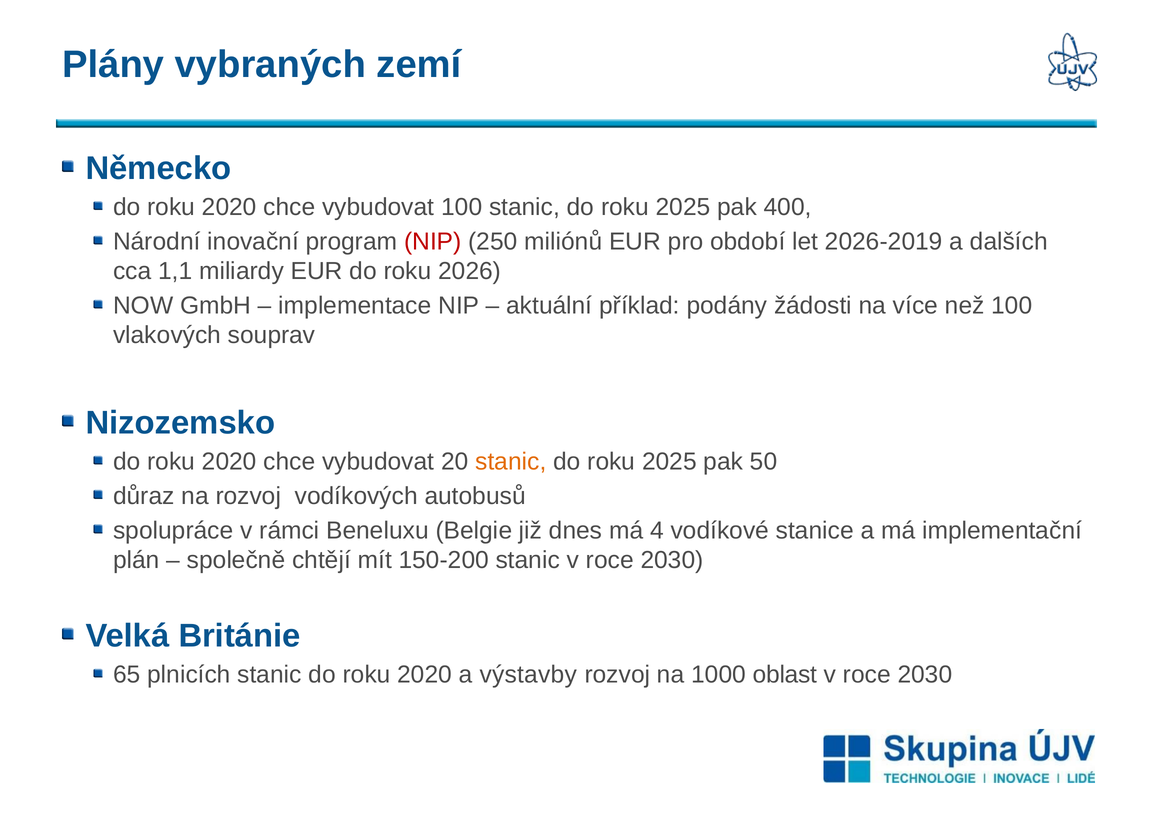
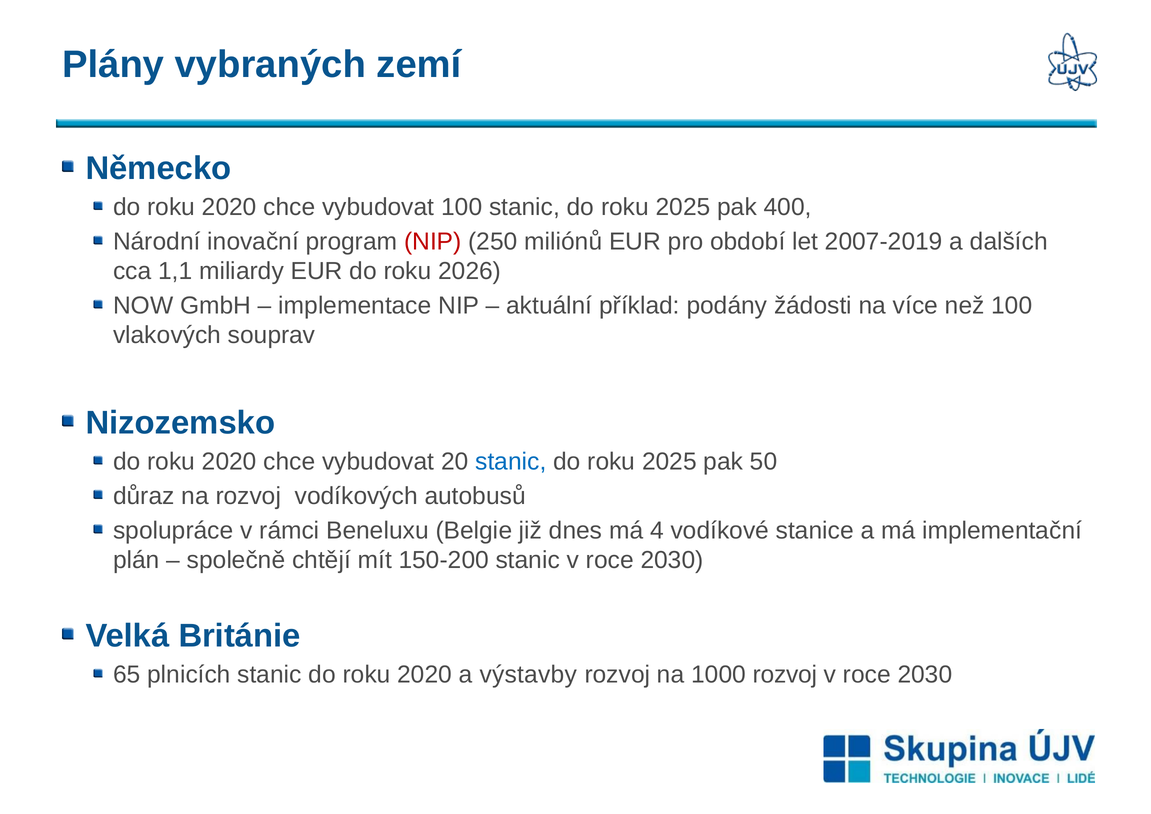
2026-2019: 2026-2019 -> 2007-2019
stanic at (511, 462) colour: orange -> blue
1000 oblast: oblast -> rozvoj
